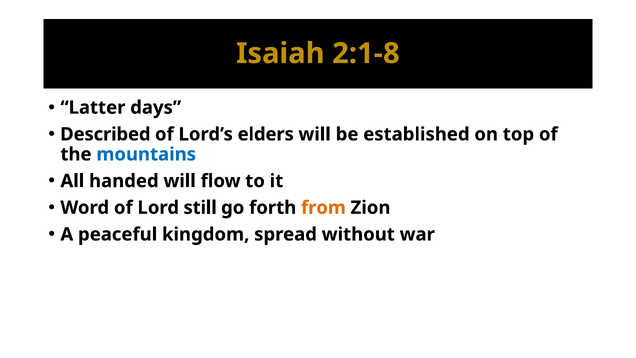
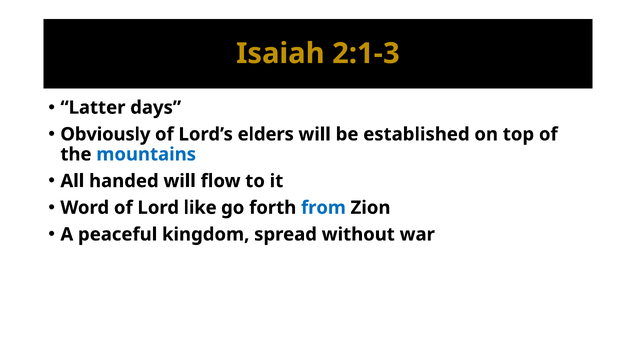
2:1-8: 2:1-8 -> 2:1-3
Described: Described -> Obviously
still: still -> like
from colour: orange -> blue
